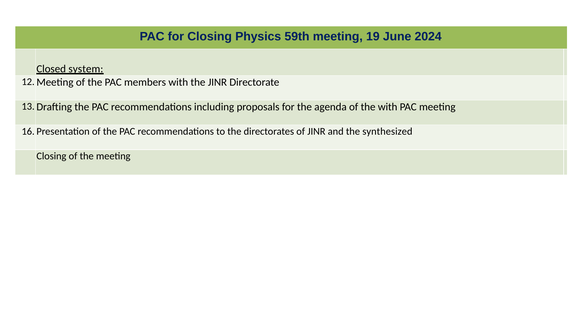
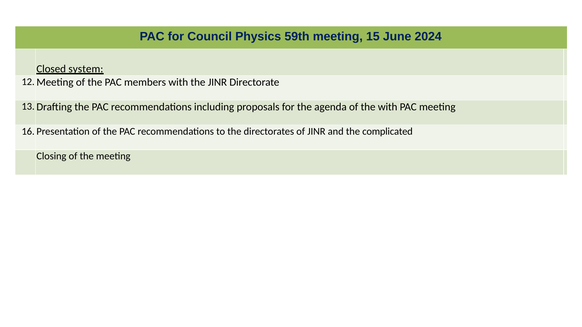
for Closing: Closing -> Council
19: 19 -> 15
synthesized: synthesized -> complicated
